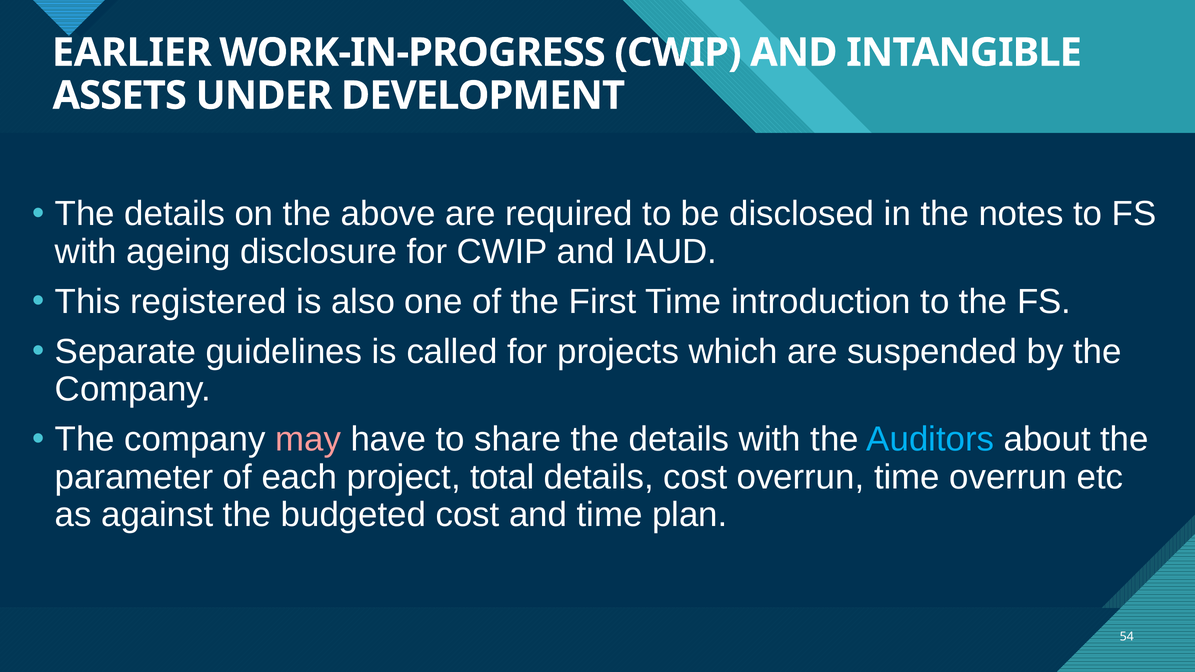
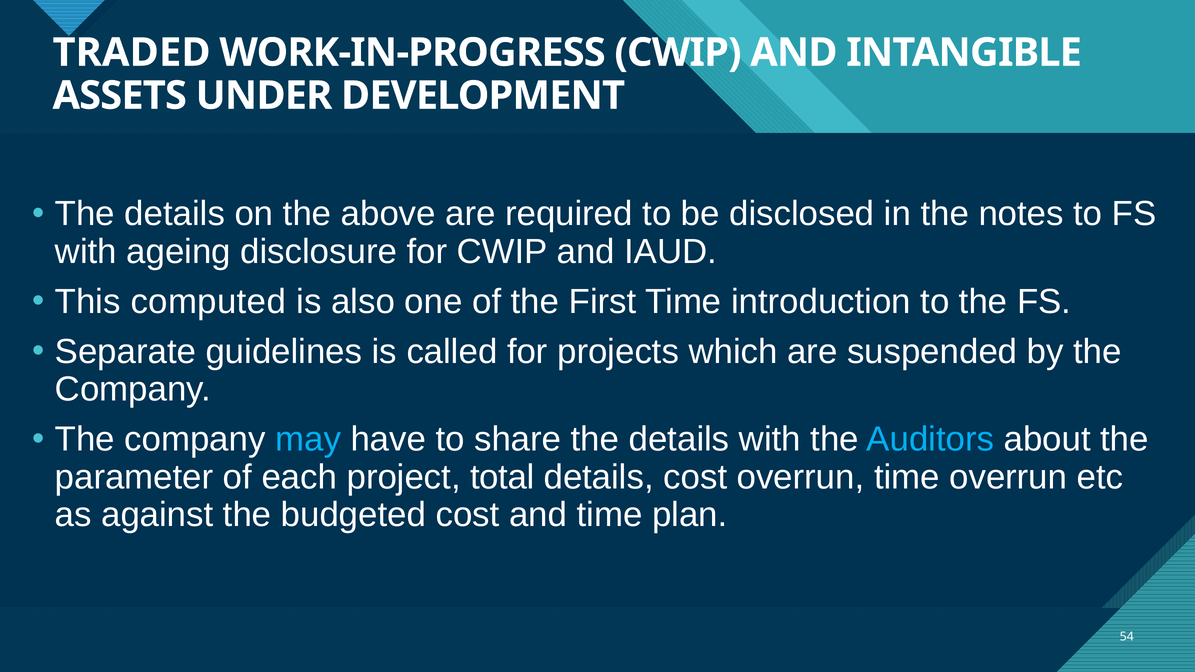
EARLIER: EARLIER -> TRADED
registered: registered -> computed
may colour: pink -> light blue
